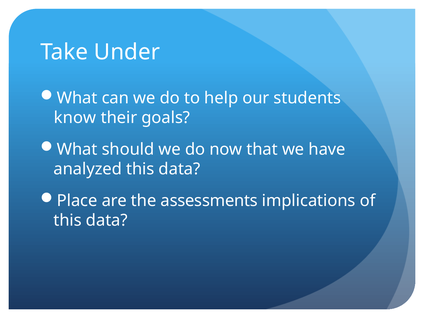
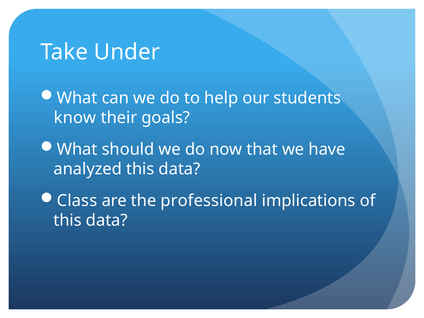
Place: Place -> Class
assessments: assessments -> professional
